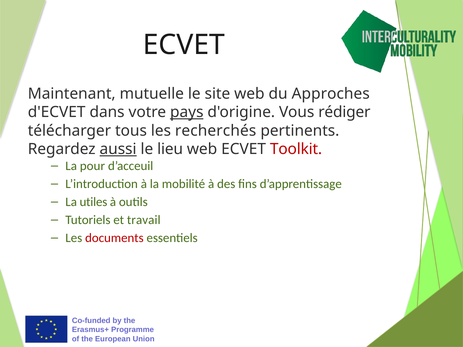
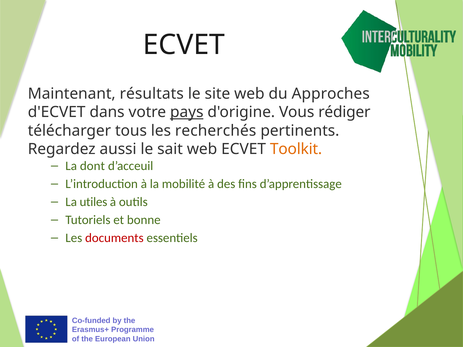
mutuelle: mutuelle -> résultats
aussi underline: present -> none
lieu: lieu -> sait
Toolkit colour: red -> orange
pour: pour -> dont
travail: travail -> bonne
